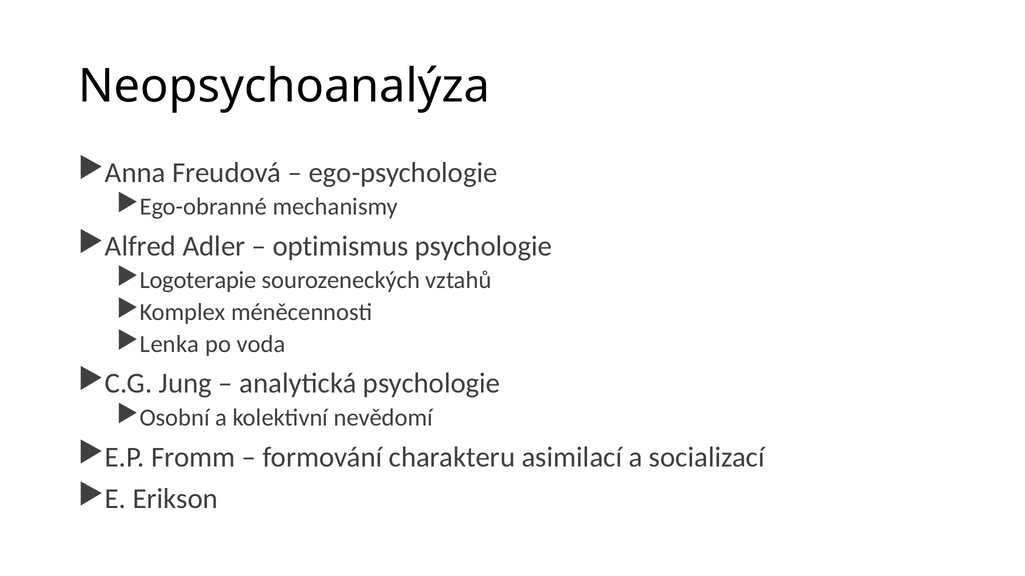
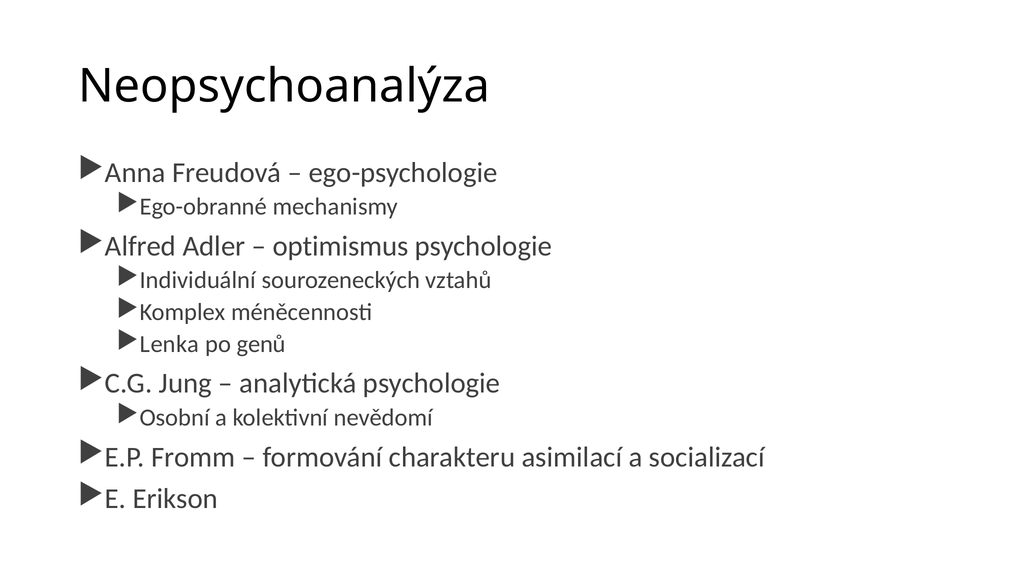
Logoterapie: Logoterapie -> Individuální
voda: voda -> genů
